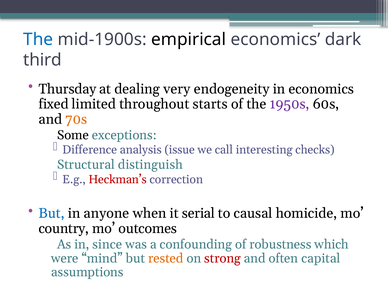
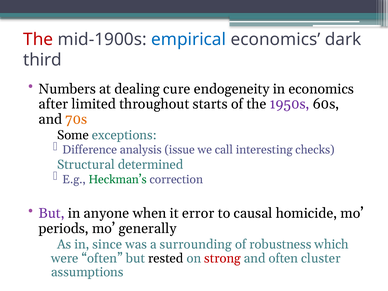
The at (38, 39) colour: blue -> red
empirical colour: black -> blue
Thursday: Thursday -> Numbers
very: very -> cure
fixed: fixed -> after
distinguish: distinguish -> determined
Heckman’s colour: red -> green
But at (52, 213) colour: blue -> purple
serial: serial -> error
country: country -> periods
outcomes: outcomes -> generally
confounding: confounding -> surrounding
were mind: mind -> often
rested colour: orange -> black
capital: capital -> cluster
